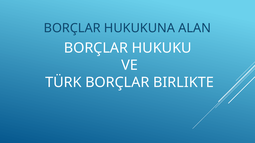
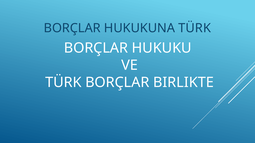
HUKUKUNA ALAN: ALAN -> TÜRK
